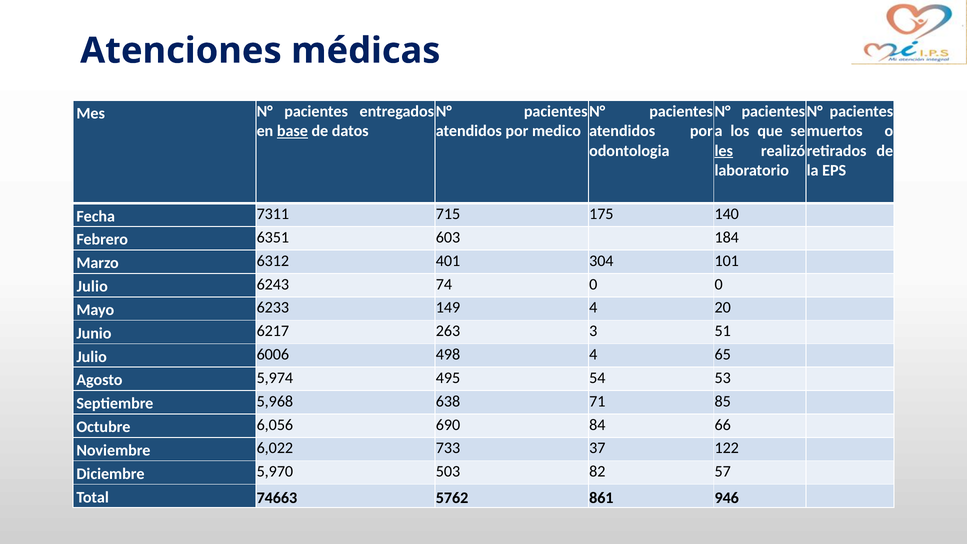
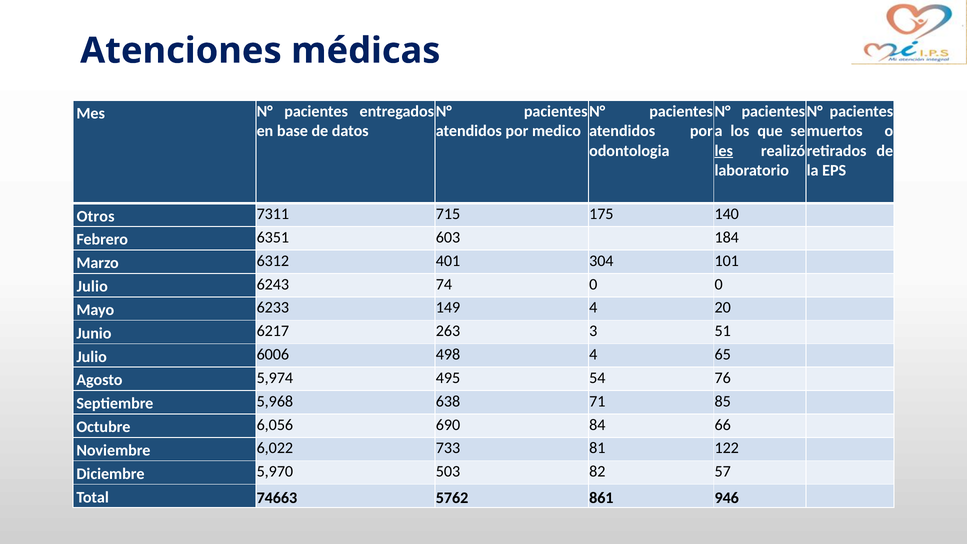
base underline: present -> none
Fecha: Fecha -> Otros
53: 53 -> 76
37: 37 -> 81
